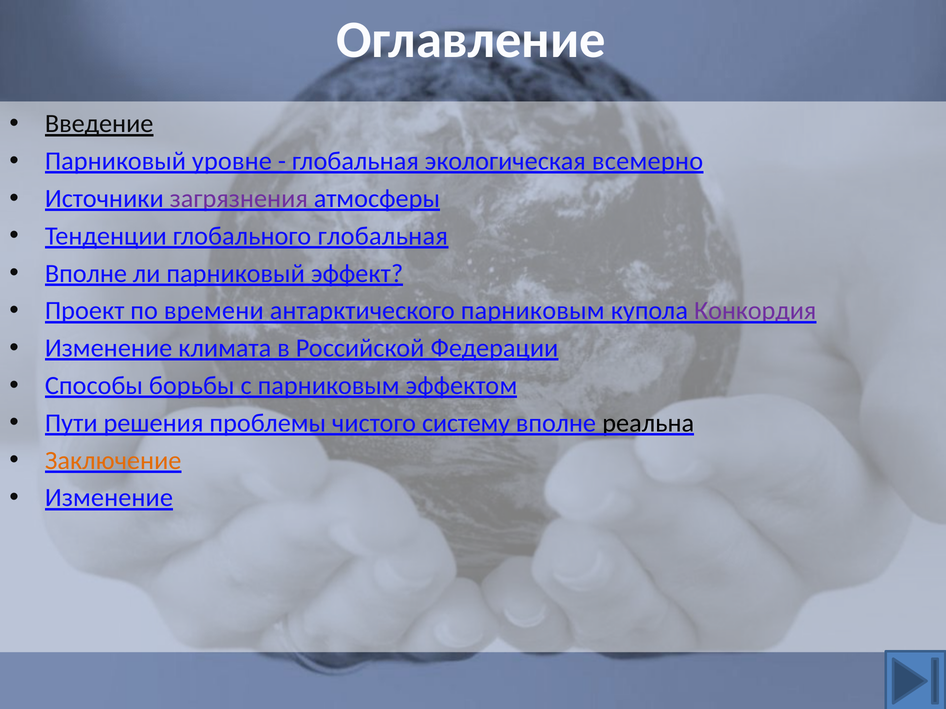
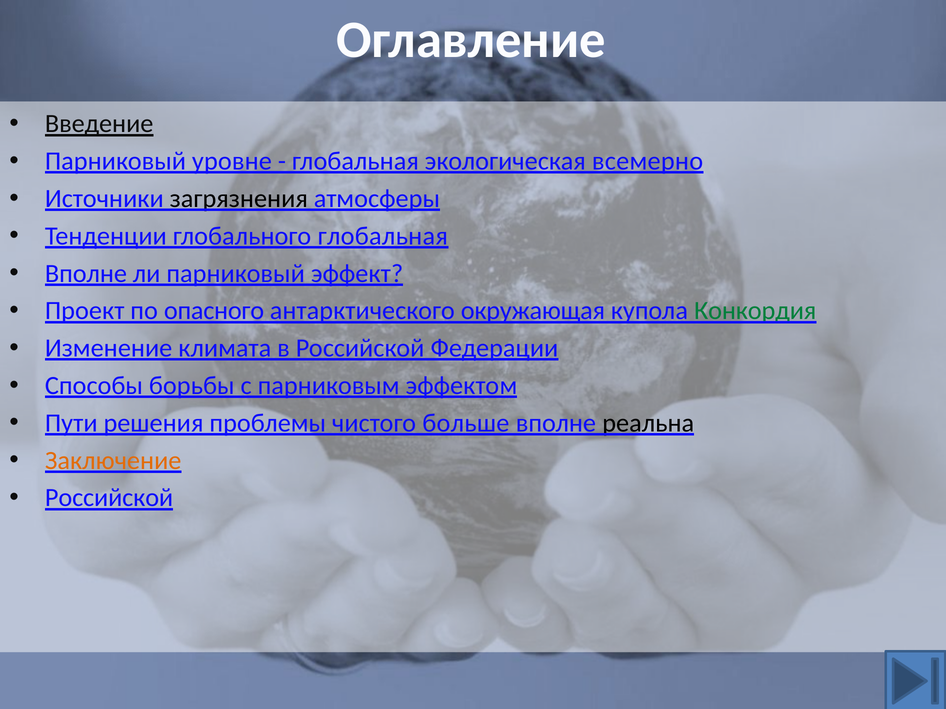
загрязнения colour: purple -> black
времени: времени -> опасного
антарктического парниковым: парниковым -> окружающая
Конкордия colour: purple -> green
систему: систему -> больше
Изменение at (109, 498): Изменение -> Российской
